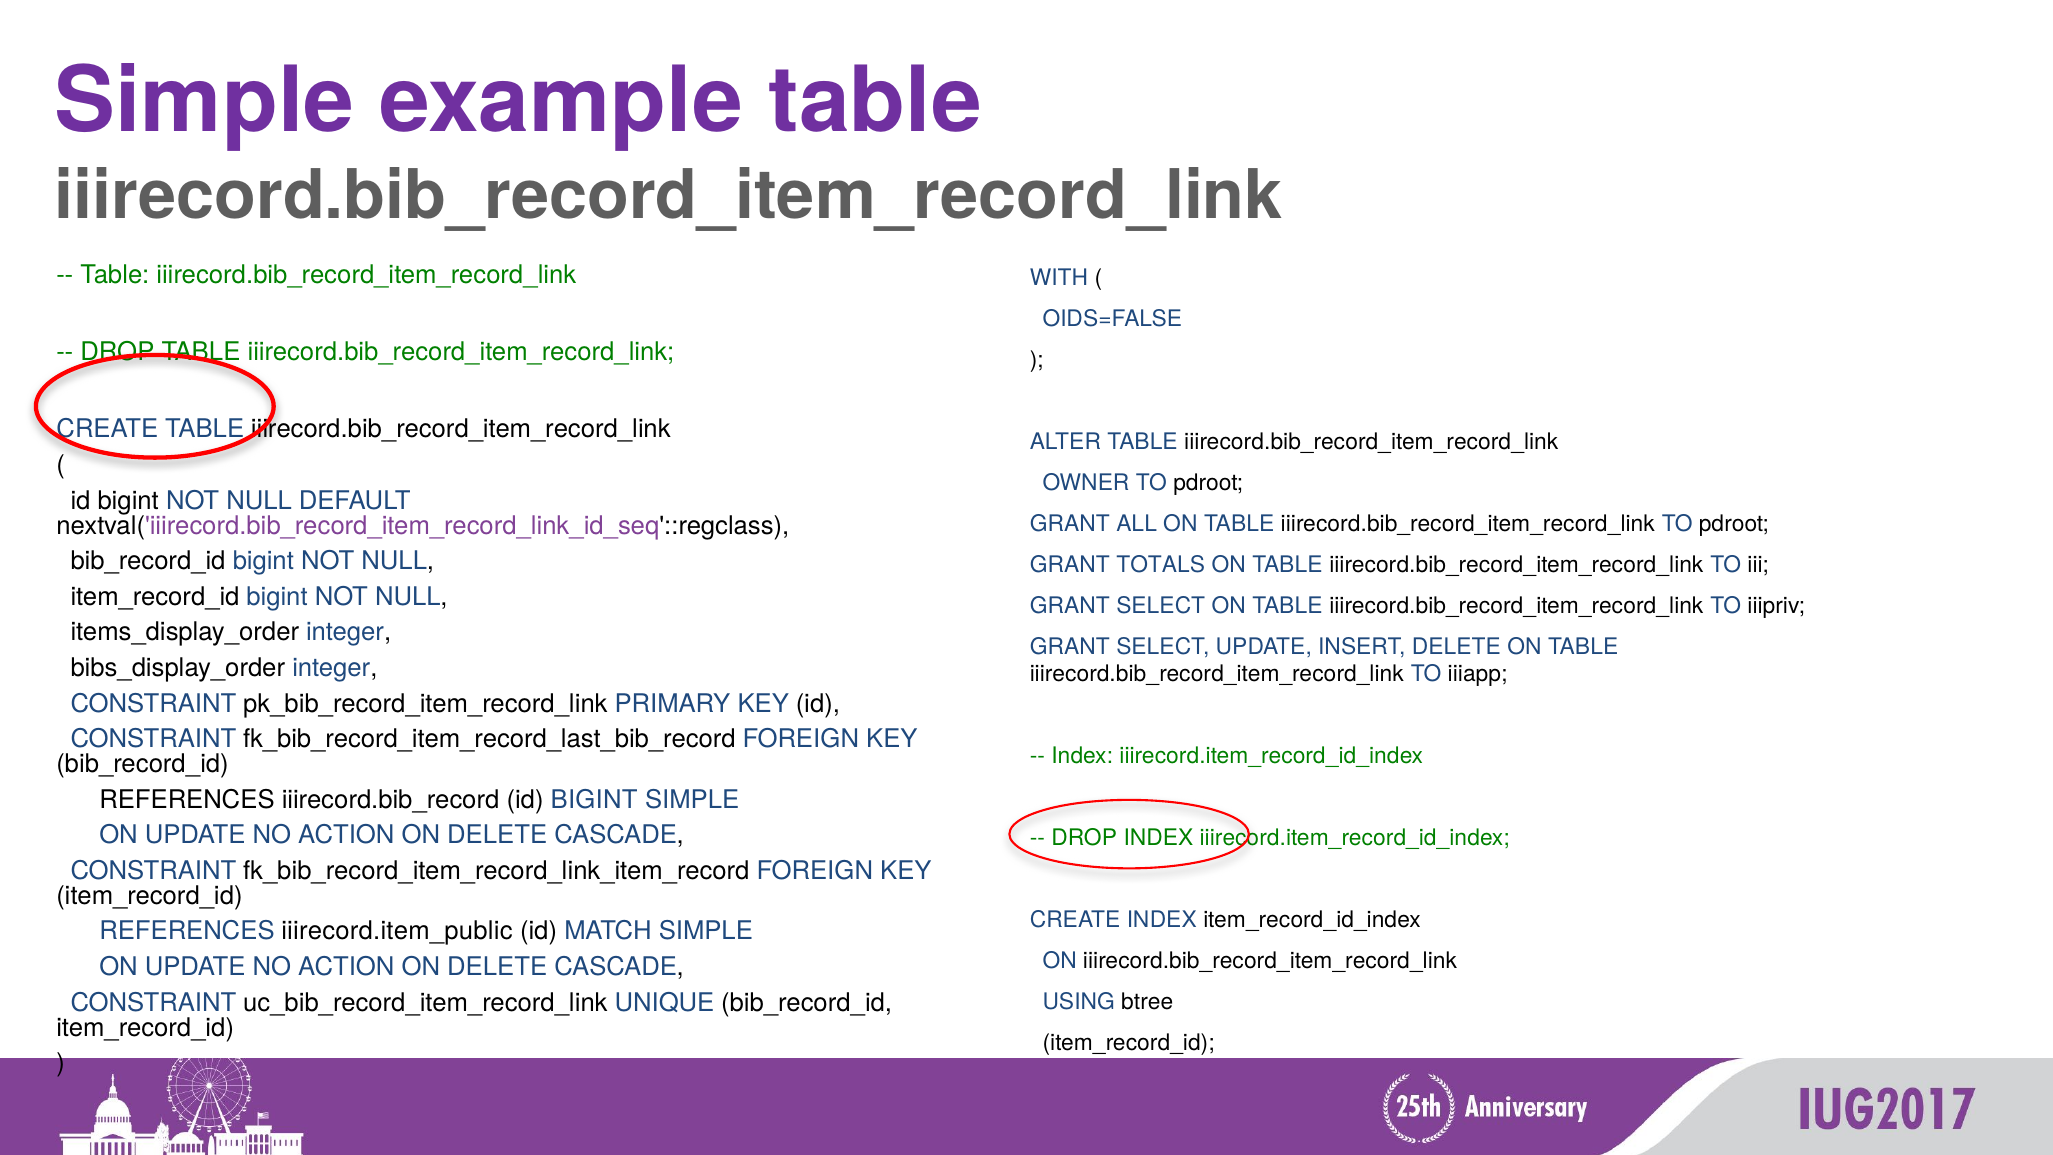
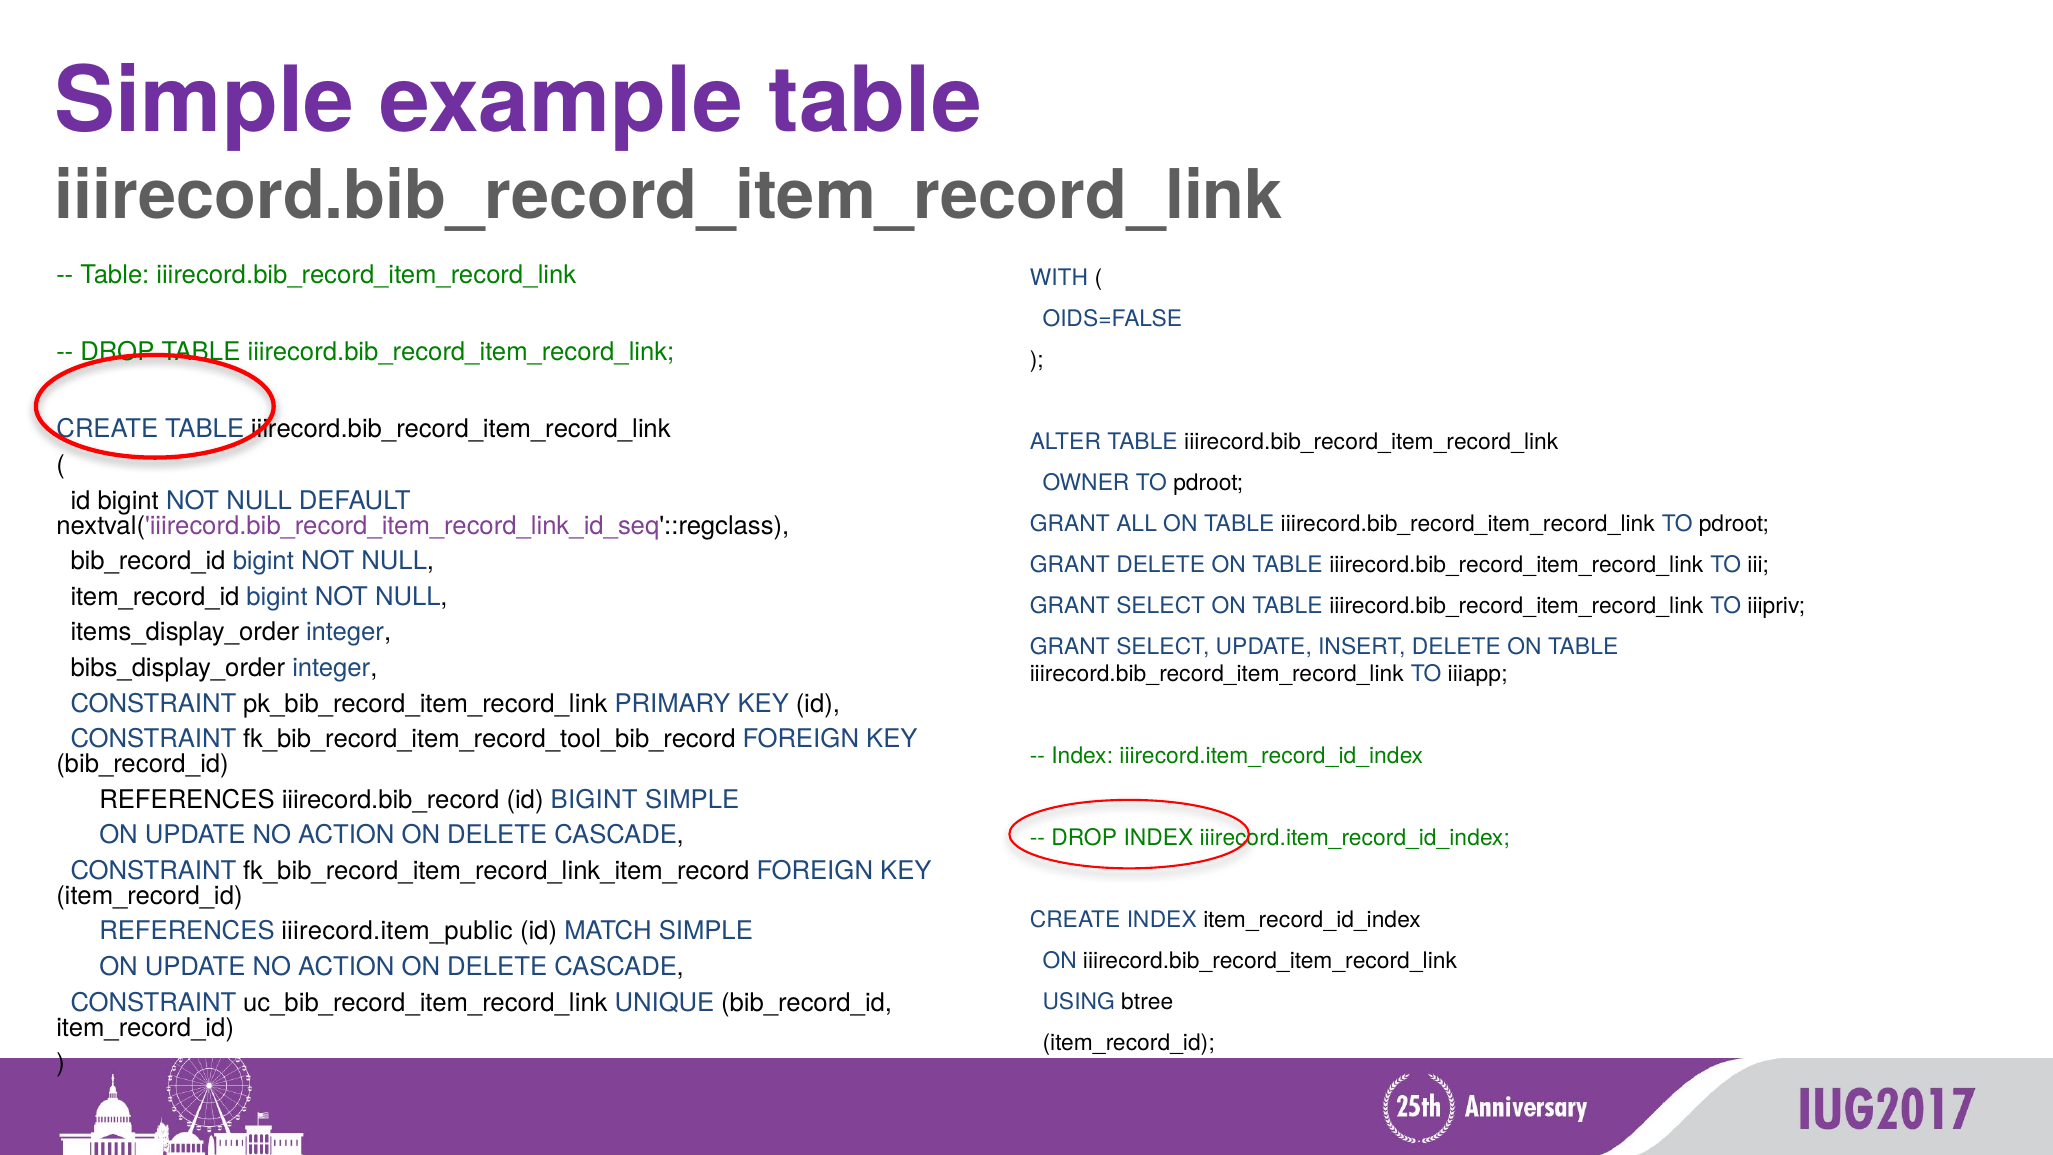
GRANT TOTALS: TOTALS -> DELETE
fk_bib_record_item_record_last_bib_record: fk_bib_record_item_record_last_bib_record -> fk_bib_record_item_record_tool_bib_record
